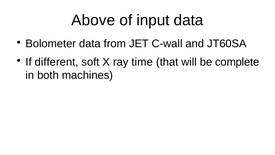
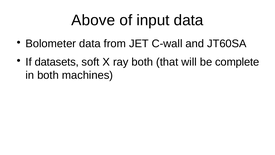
different: different -> datasets
ray time: time -> both
